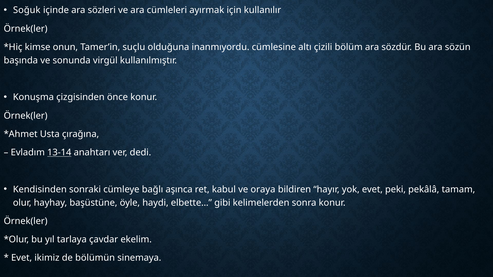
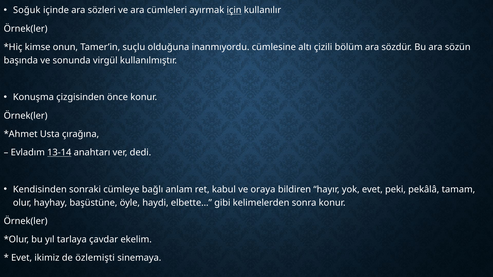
için underline: none -> present
aşınca: aşınca -> anlam
bölümün: bölümün -> özlemişti
